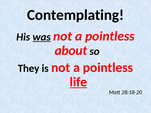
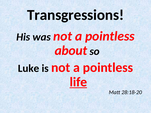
Contemplating: Contemplating -> Transgressions
was underline: present -> none
They: They -> Luke
